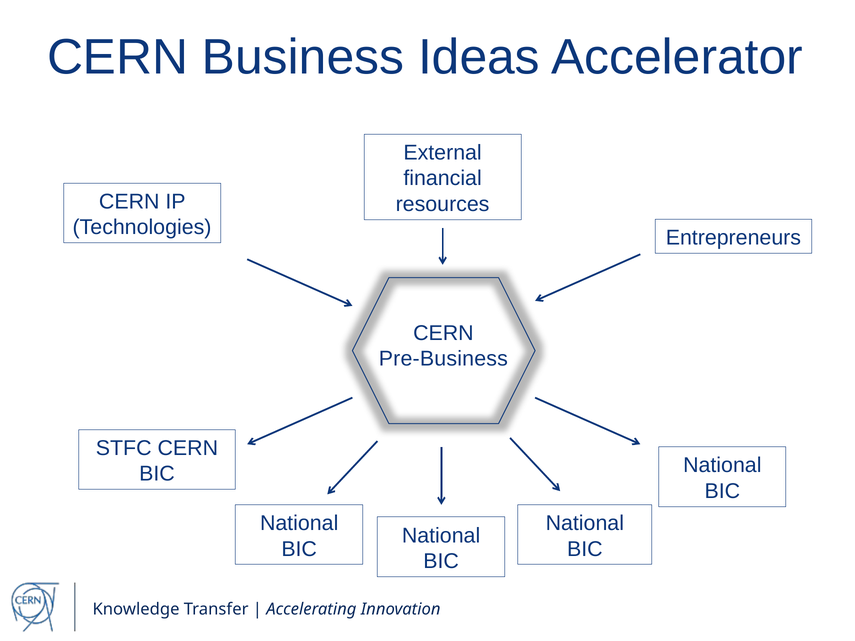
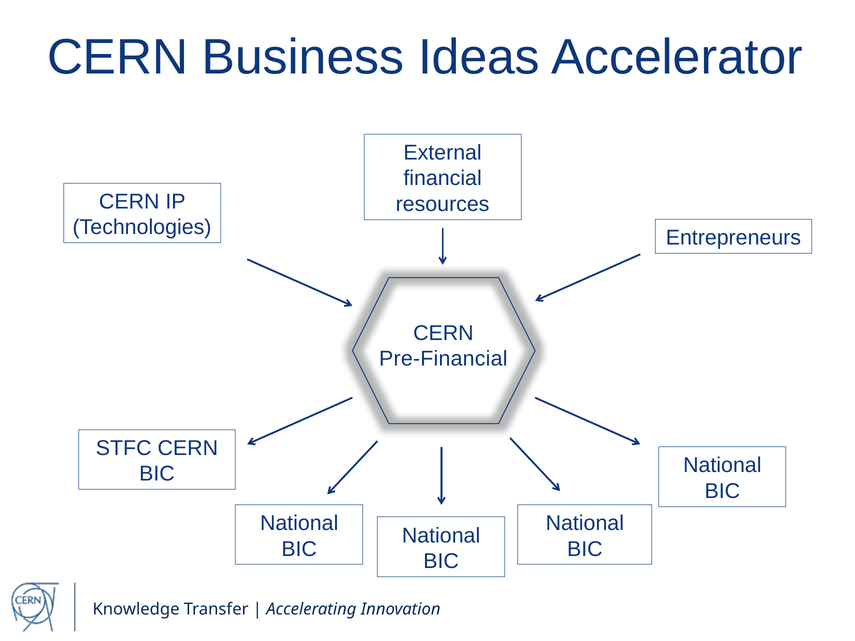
Pre-Business: Pre-Business -> Pre-Financial
